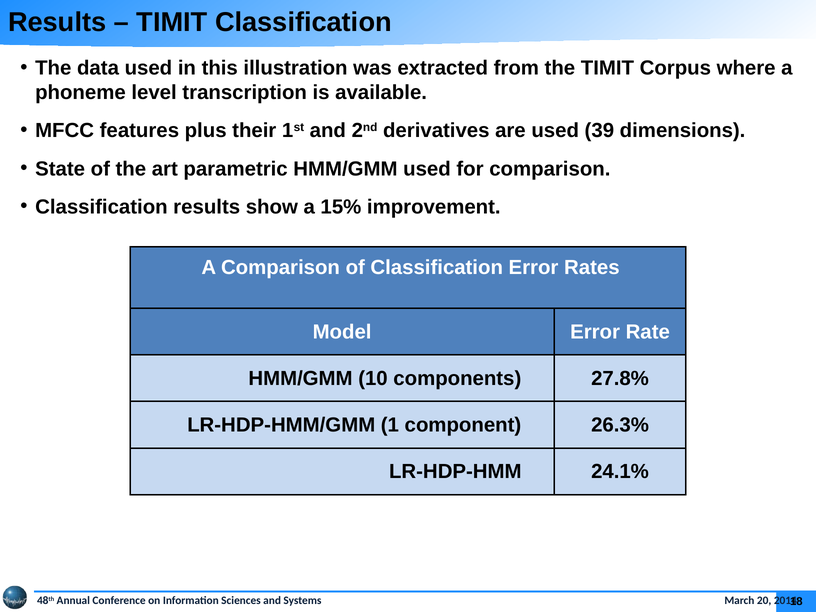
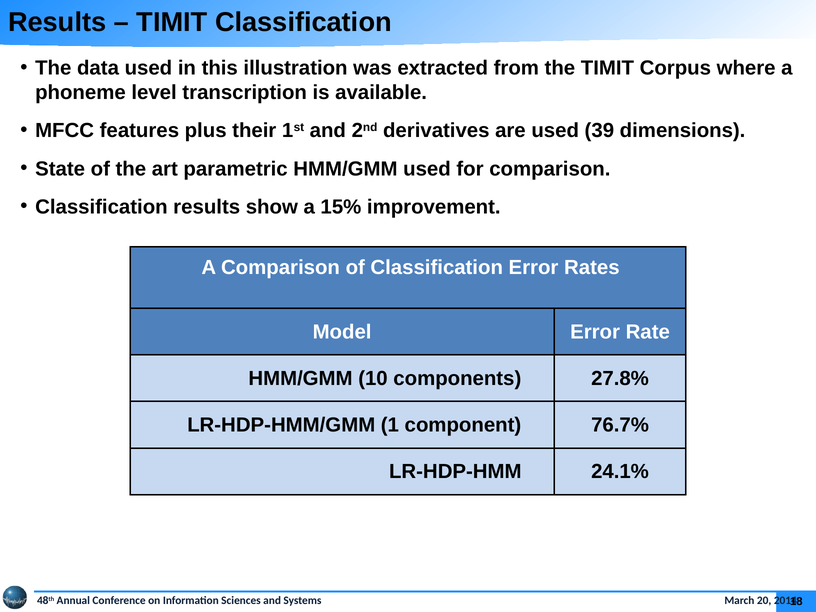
26.3%: 26.3% -> 76.7%
